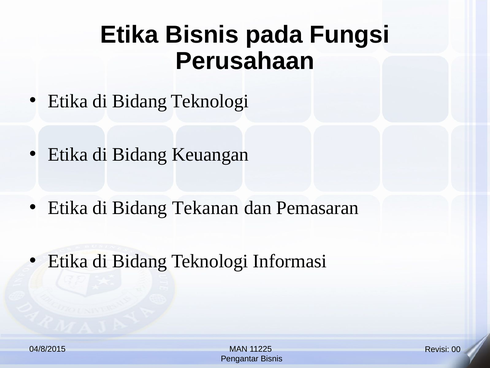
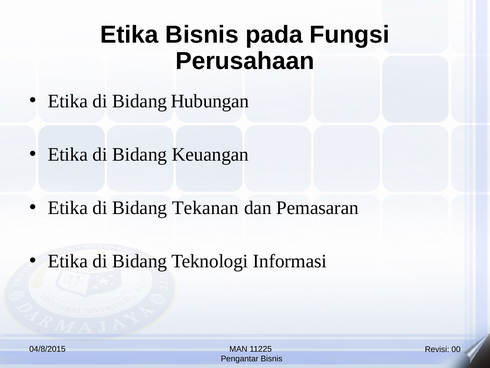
Teknologi at (210, 101): Teknologi -> Hubungan
